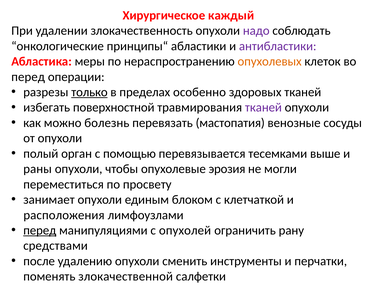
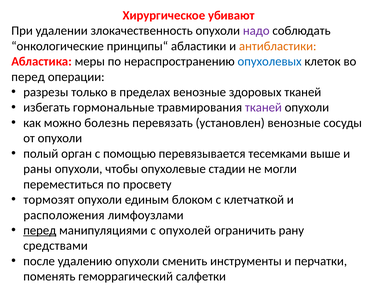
каждый: каждый -> убивают
антибластики colour: purple -> orange
опухолевых colour: orange -> blue
только underline: present -> none
пределах особенно: особенно -> венозные
поверхностной: поверхностной -> гормональные
мастопатия: мастопатия -> установлен
эрозия: эрозия -> стадии
занимает: занимает -> тормозят
злокачественной: злокачественной -> геморрагический
